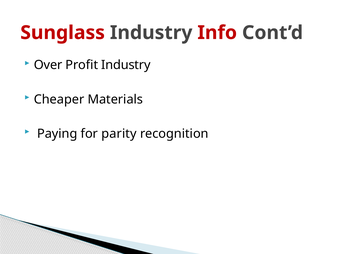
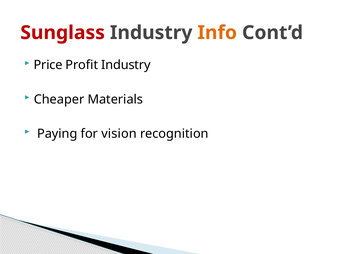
Info colour: red -> orange
Over: Over -> Price
parity: parity -> vision
